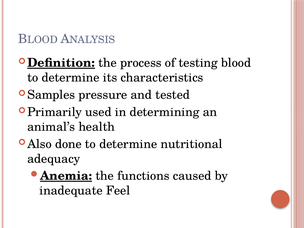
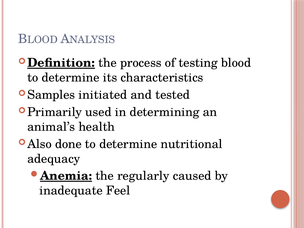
pressure: pressure -> initiated
functions: functions -> regularly
